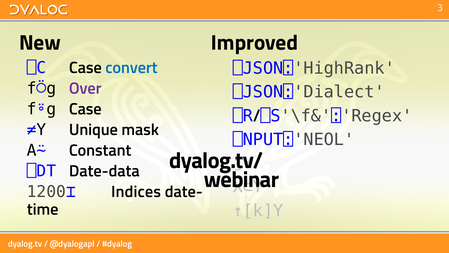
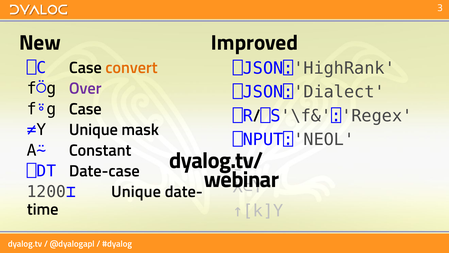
convert colour: blue -> orange
Date-data: Date-data -> Date-case
1200⌶ Indices: Indices -> Unique
